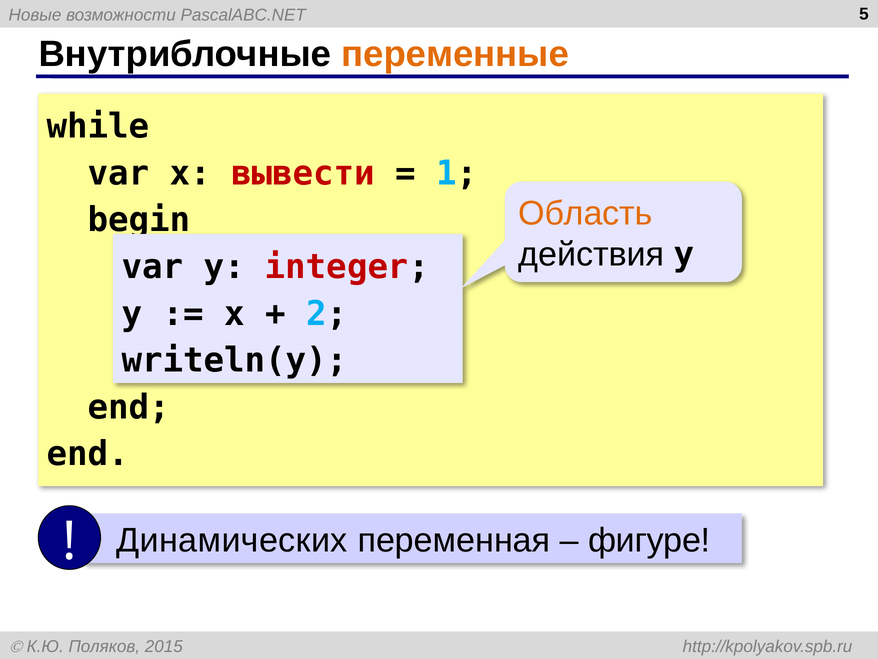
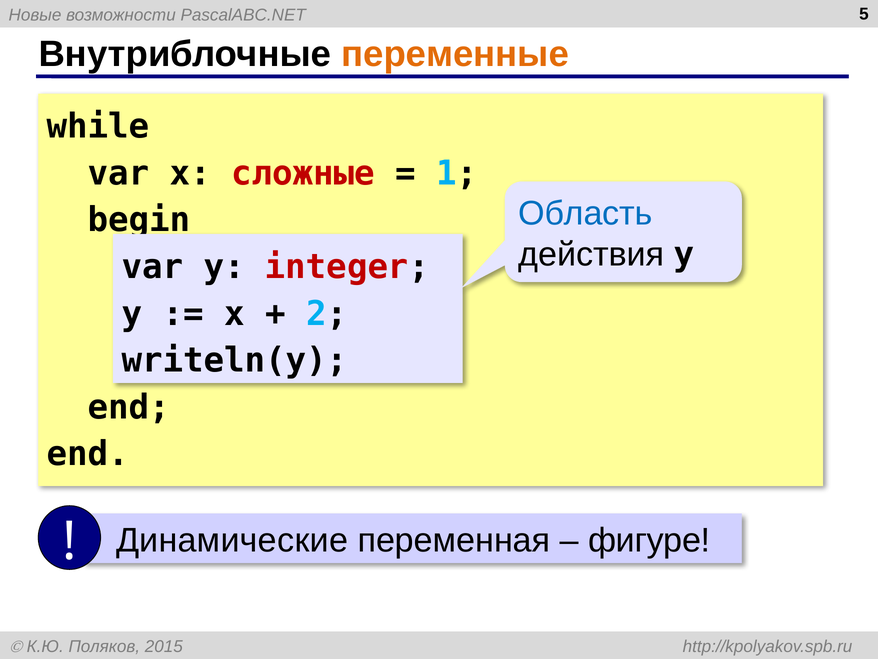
вывести: вывести -> сложные
Область colour: orange -> blue
Динамических: Динамических -> Динамические
